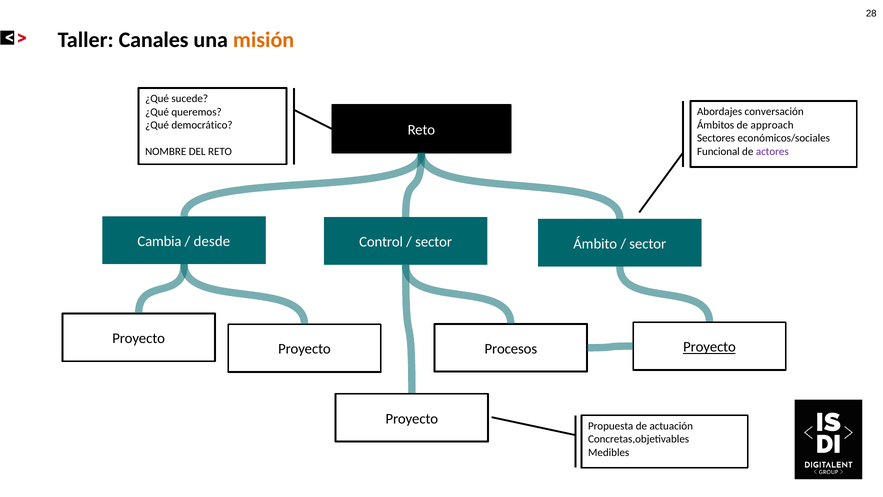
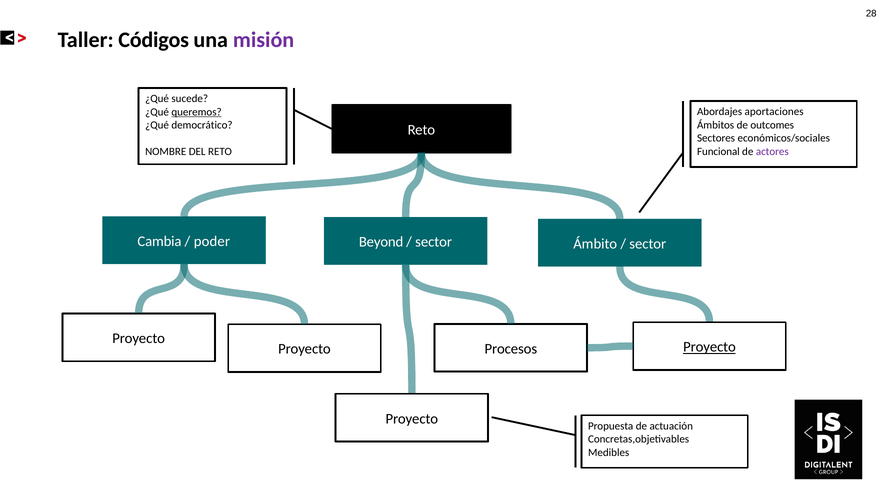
Canales: Canales -> Códigos
misión colour: orange -> purple
conversación: conversación -> aportaciones
queremos underline: none -> present
approach: approach -> outcomes
desde: desde -> poder
Control: Control -> Beyond
